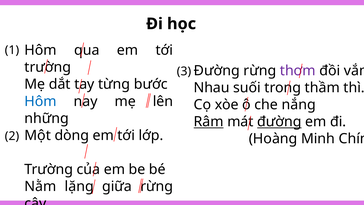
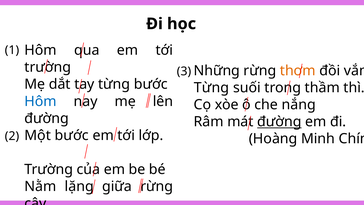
Đường at (217, 71): Đường -> Những
thơm colour: purple -> orange
Nhau at (212, 88): Nhau -> Từng
những at (47, 118): những -> đường
Râm underline: present -> none
Một dòng: dòng -> bước
